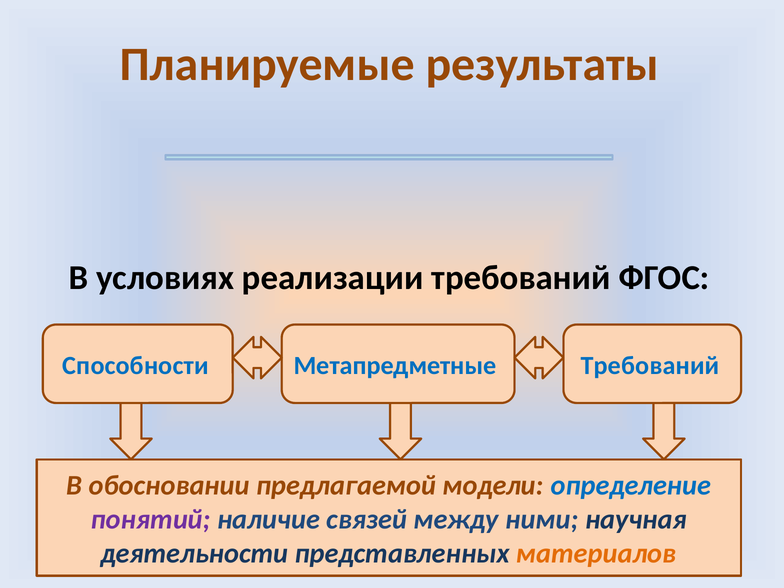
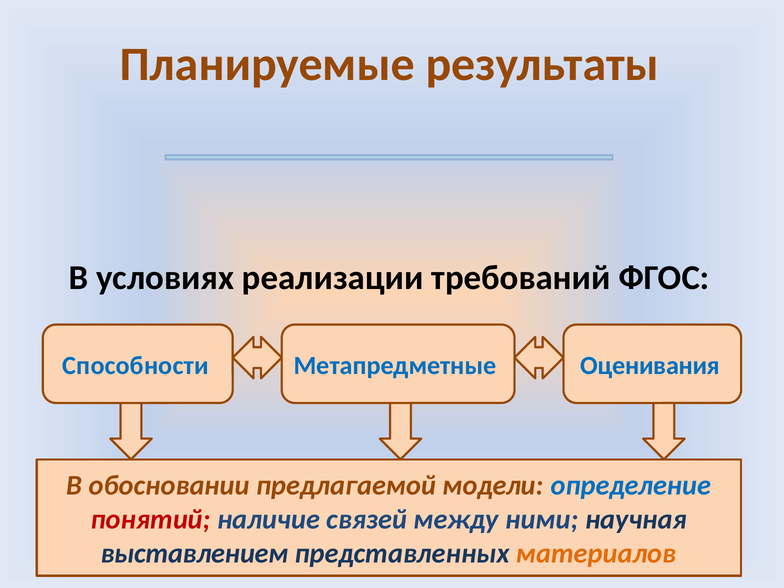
Метапредметные Требований: Требований -> Оценивания
понятий colour: purple -> red
деятельности: деятельности -> выставлением
